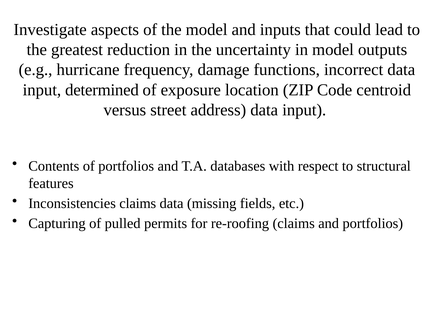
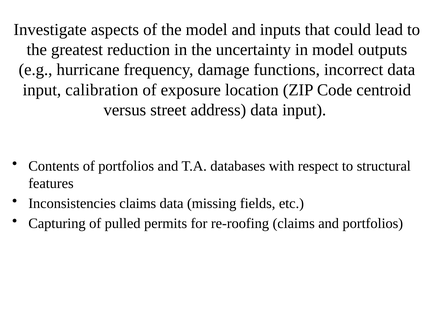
determined: determined -> calibration
